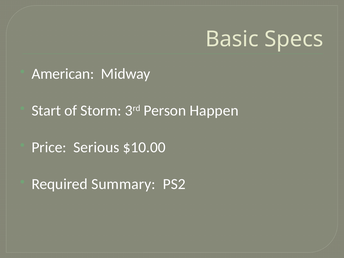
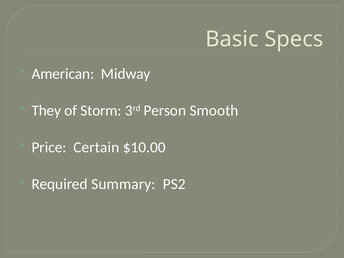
Start: Start -> They
Happen: Happen -> Smooth
Serious: Serious -> Certain
